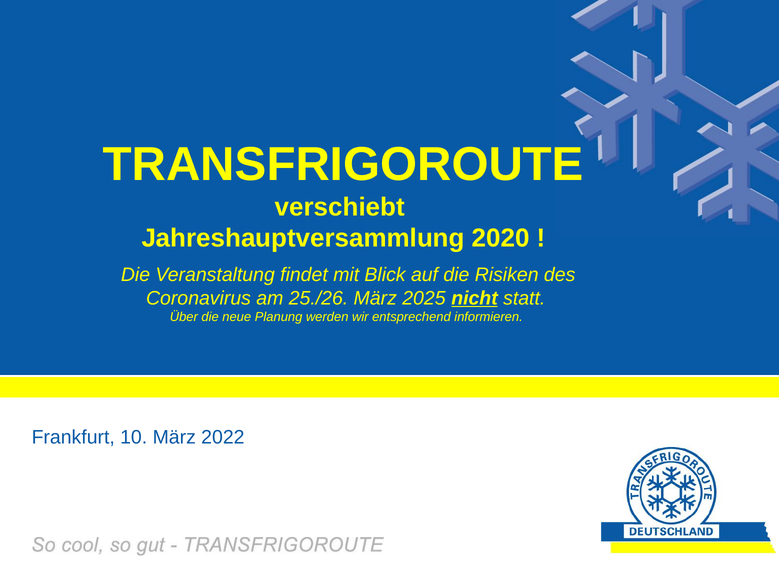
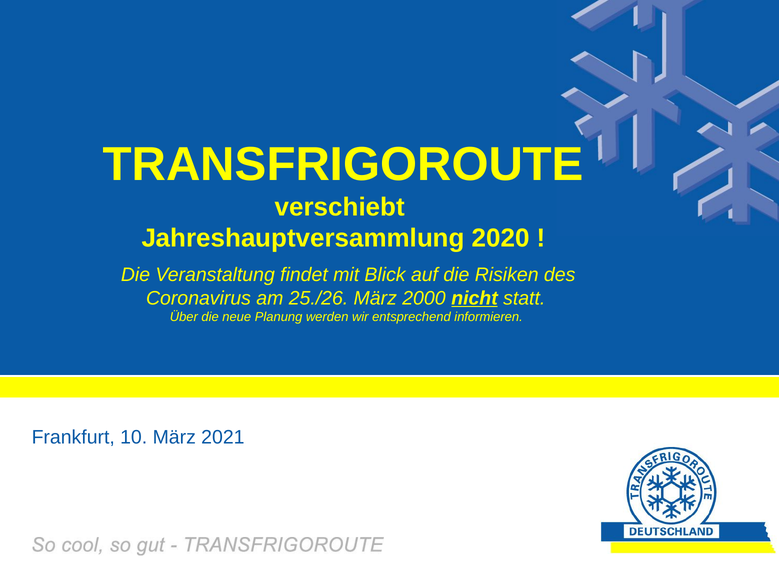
2025: 2025 -> 2000
2022: 2022 -> 2021
